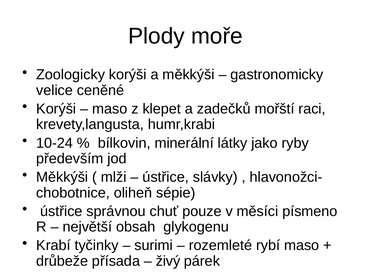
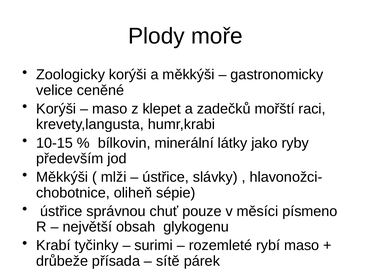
10-24: 10-24 -> 10-15
živý: živý -> sítě
